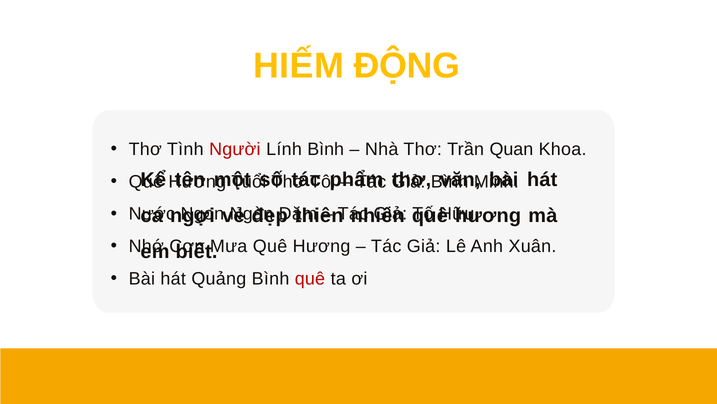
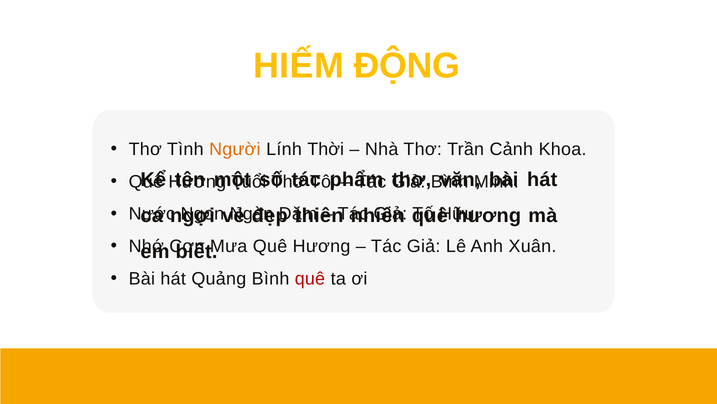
Người colour: red -> orange
Lính Bình: Bình -> Thời
Quan: Quan -> Cảnh
